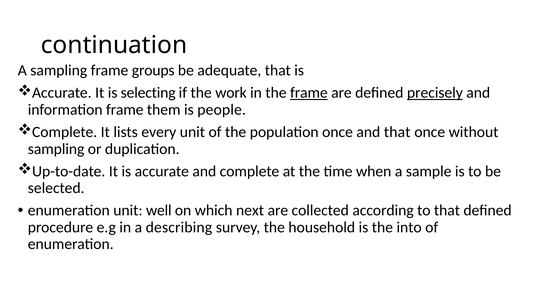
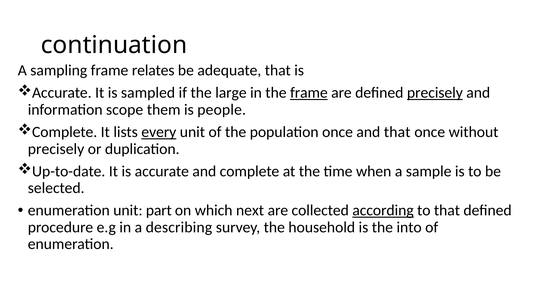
groups: groups -> relates
selecting: selecting -> sampled
work: work -> large
information frame: frame -> scope
every underline: none -> present
sampling at (56, 149): sampling -> precisely
well: well -> part
according underline: none -> present
